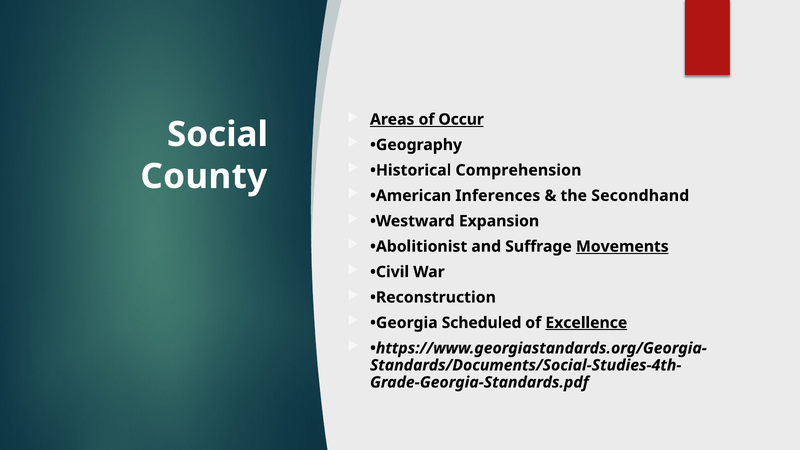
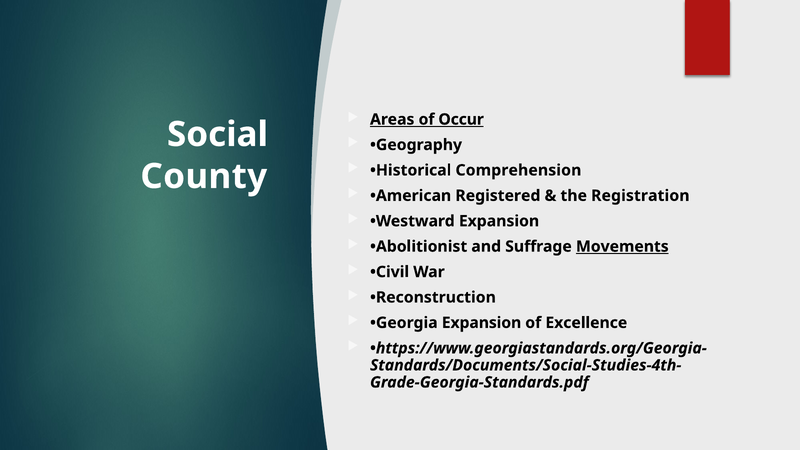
Inferences: Inferences -> Registered
Secondhand: Secondhand -> Registration
Georgia Scheduled: Scheduled -> Expansion
Excellence underline: present -> none
